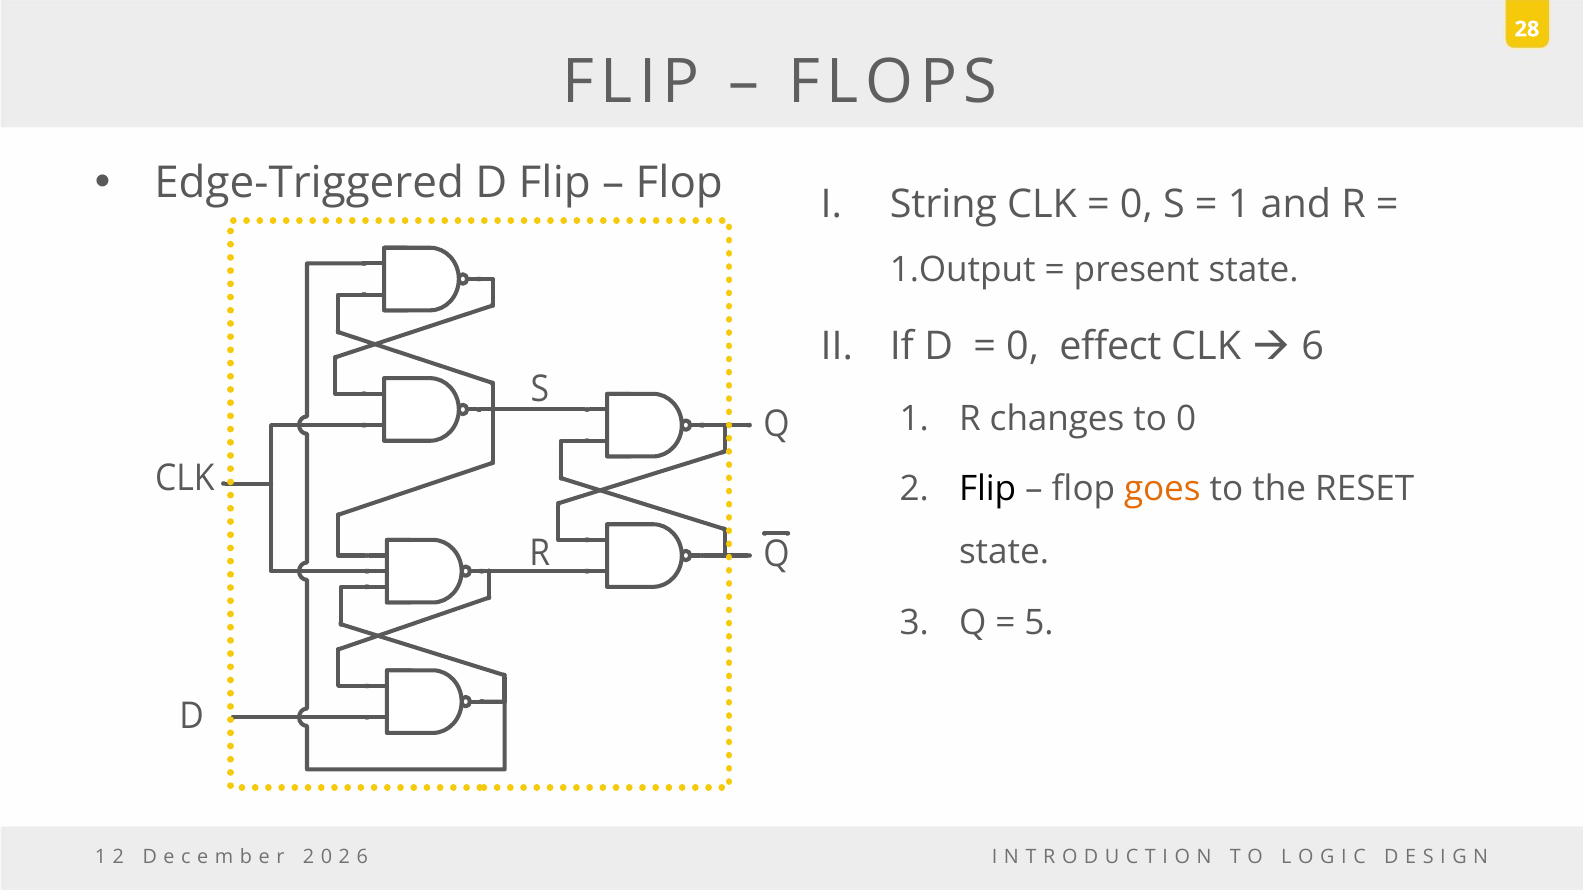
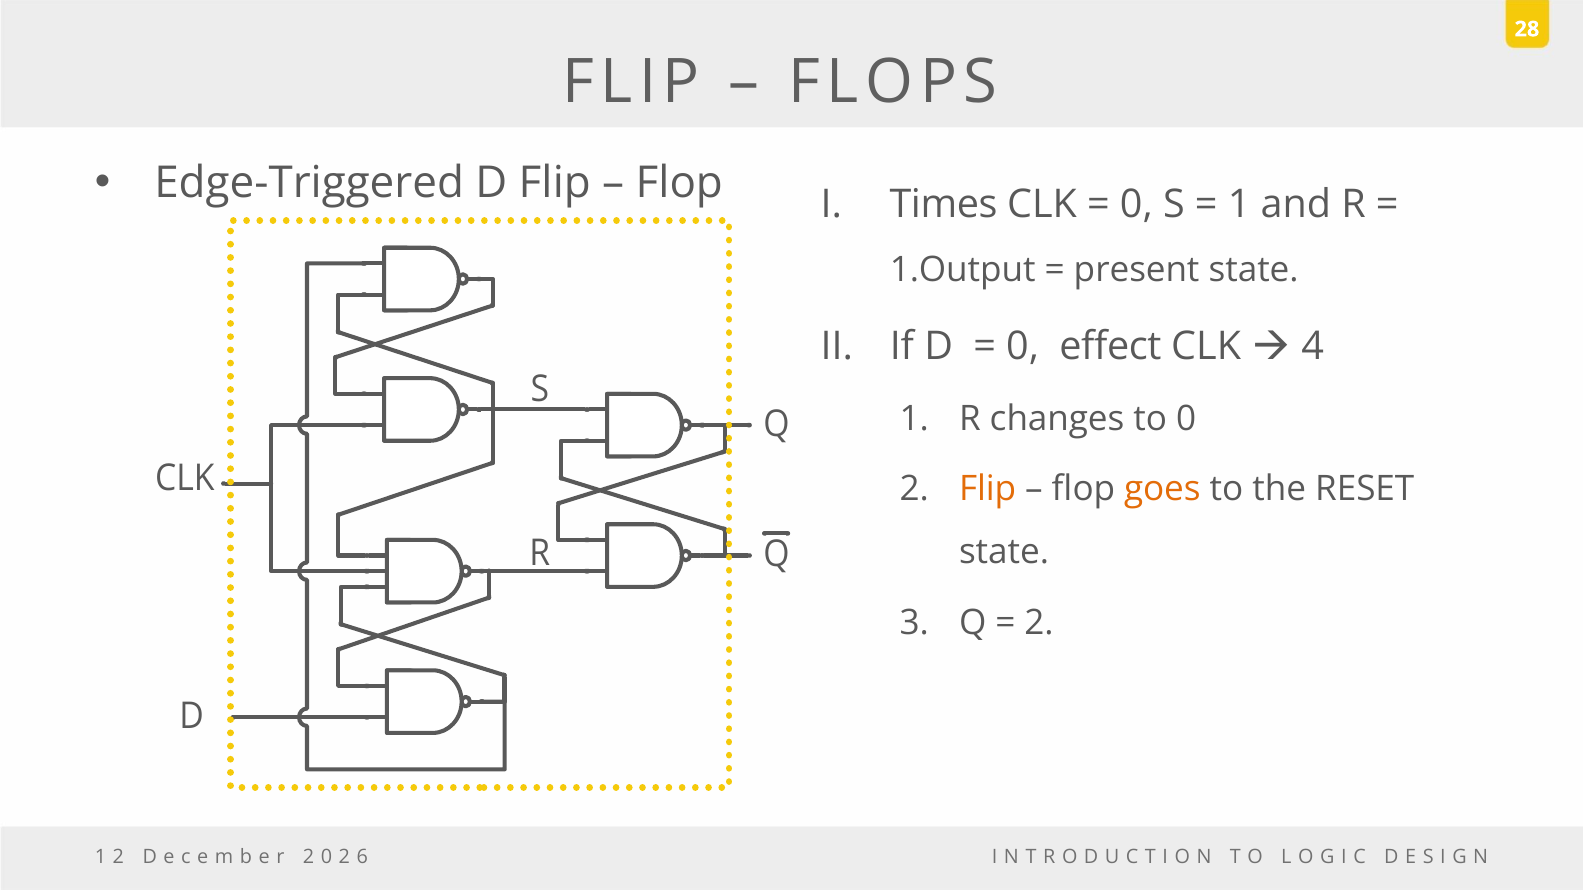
String: String -> Times
6 at (1313, 347): 6 -> 4
Flip at (988, 489) colour: black -> orange
5 at (1039, 623): 5 -> 2
